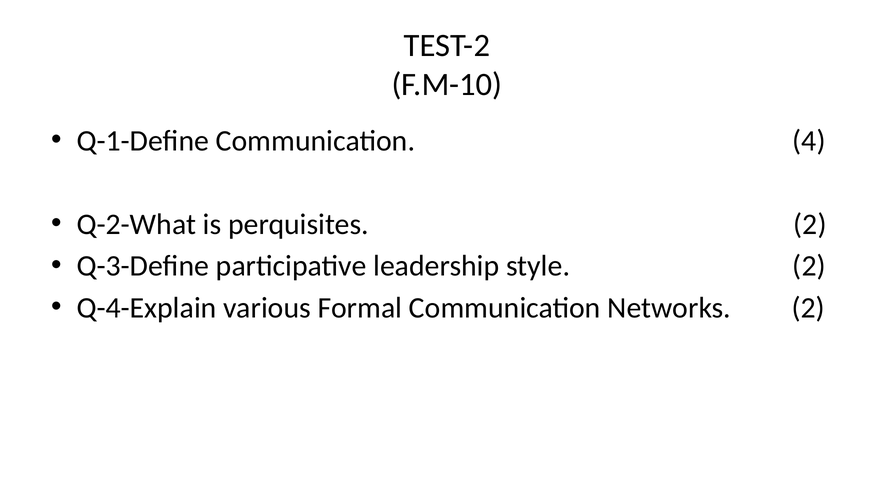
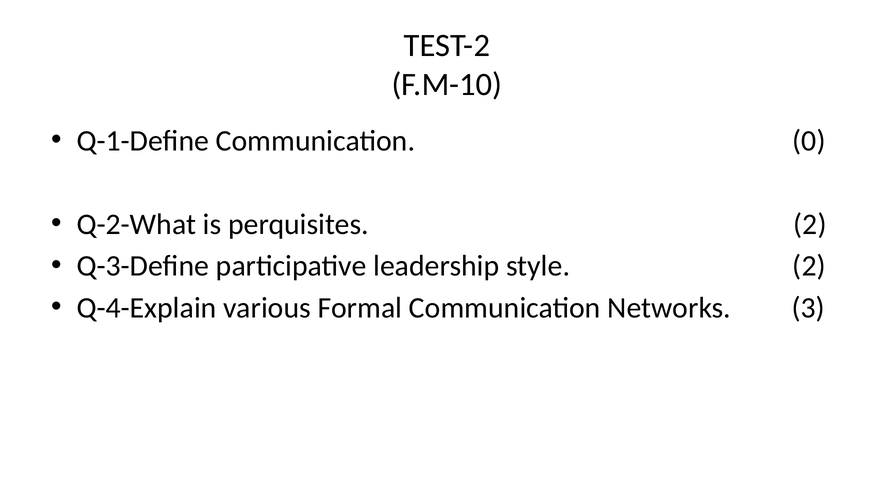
4: 4 -> 0
Networks 2: 2 -> 3
